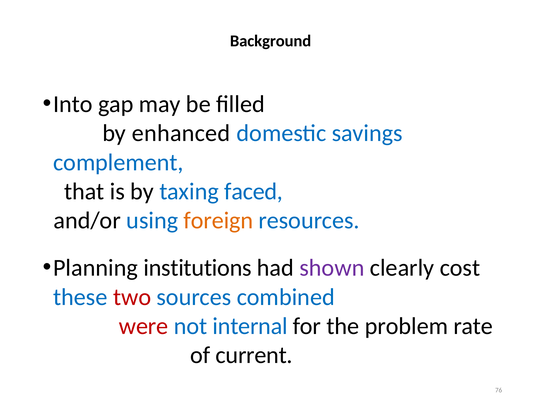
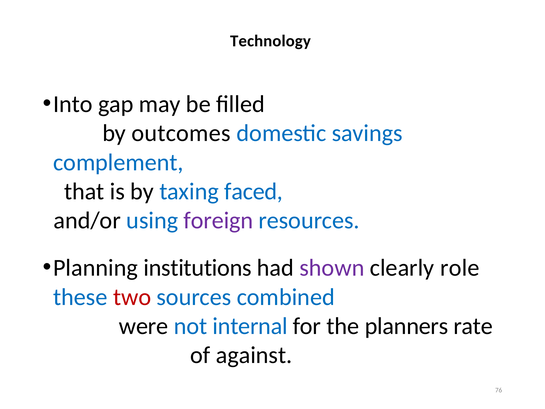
Background: Background -> Technology
enhanced: enhanced -> outcomes
foreign colour: orange -> purple
cost: cost -> role
were colour: red -> black
problem: problem -> planners
current: current -> against
